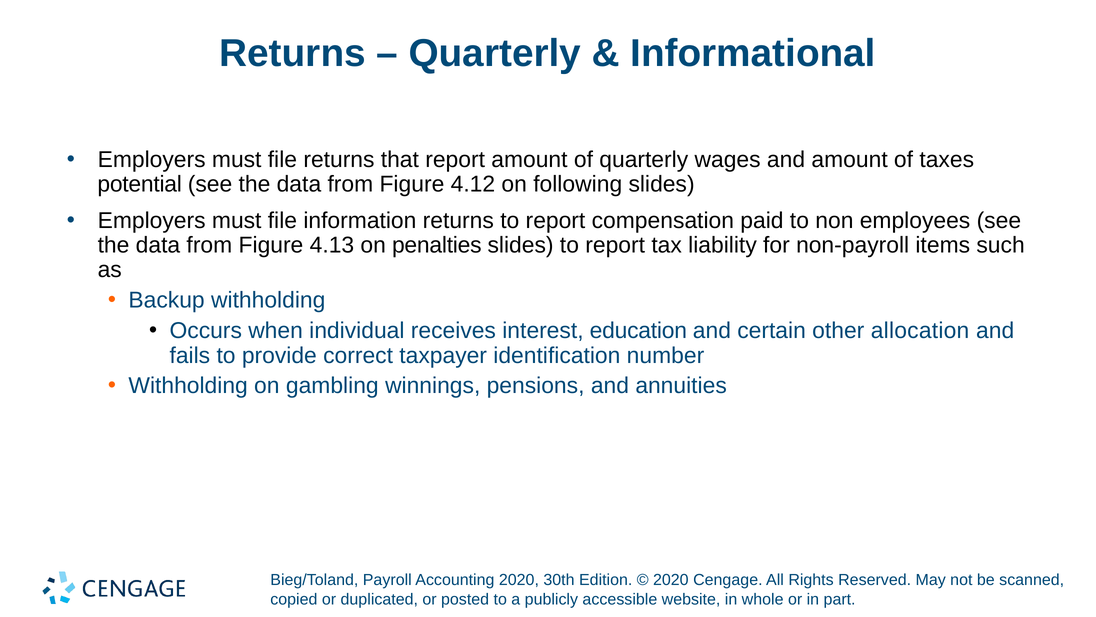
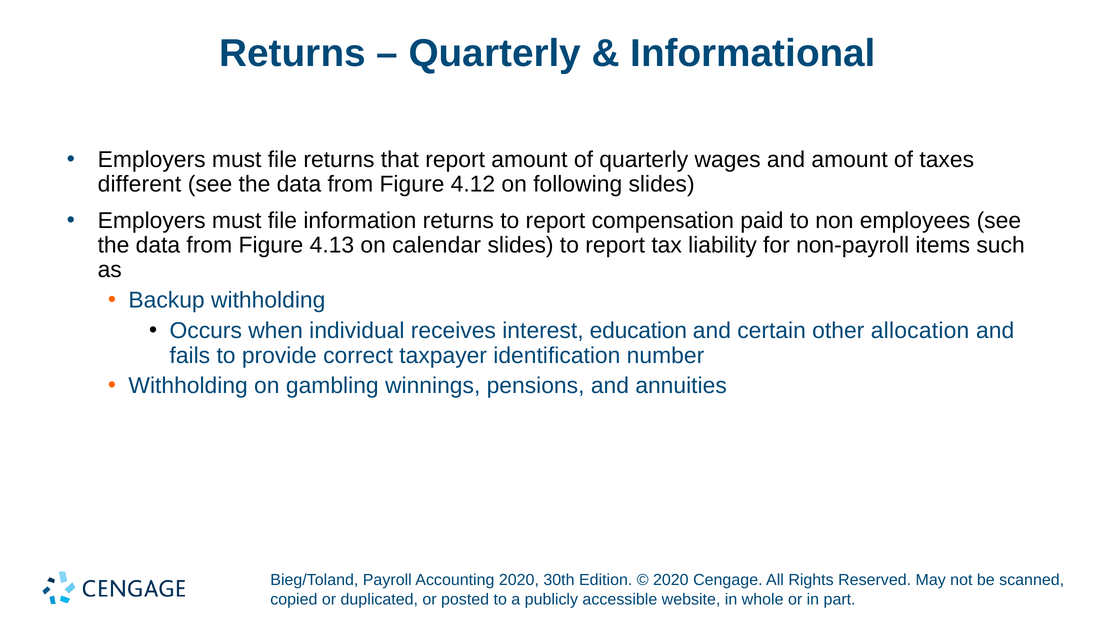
potential: potential -> different
penalties: penalties -> calendar
